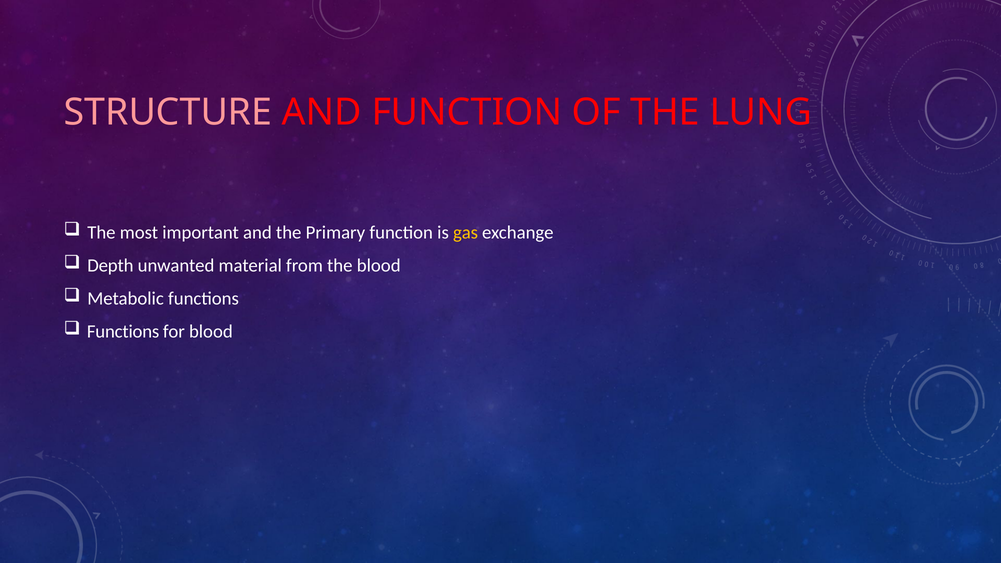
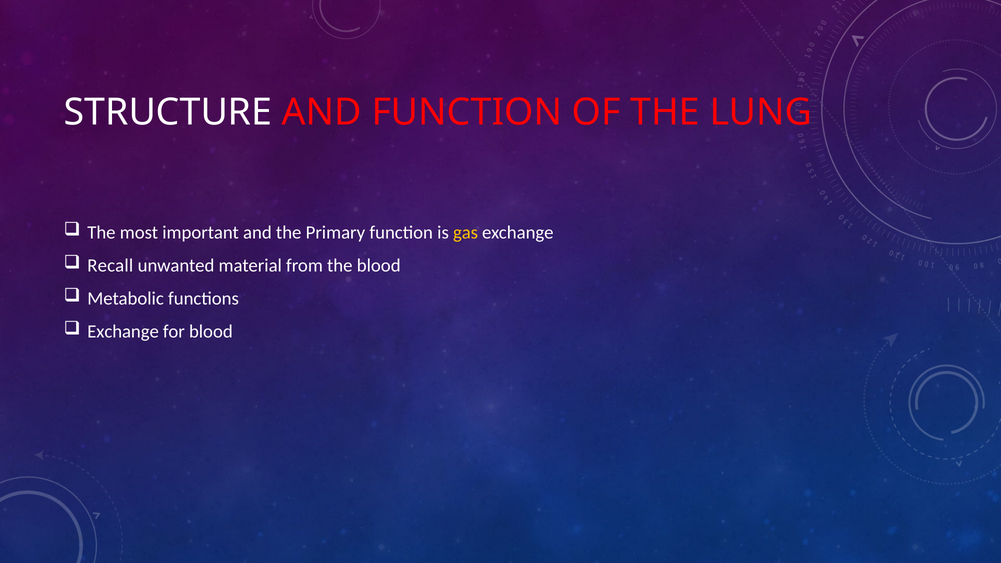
STRUCTURE colour: pink -> white
Depth: Depth -> Recall
Functions at (123, 332): Functions -> Exchange
